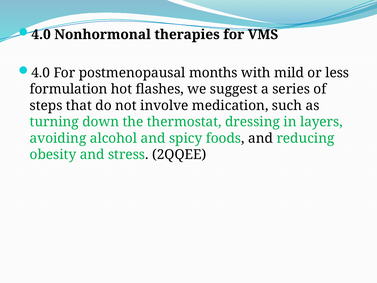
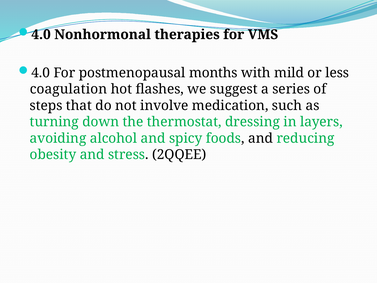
formulation: formulation -> coagulation
